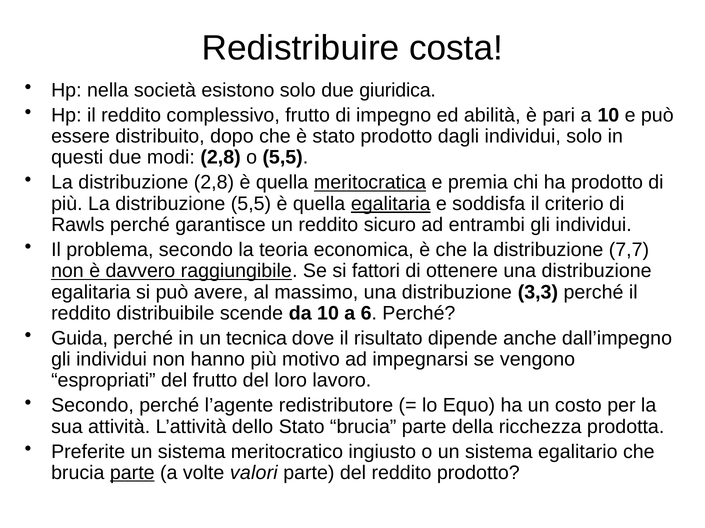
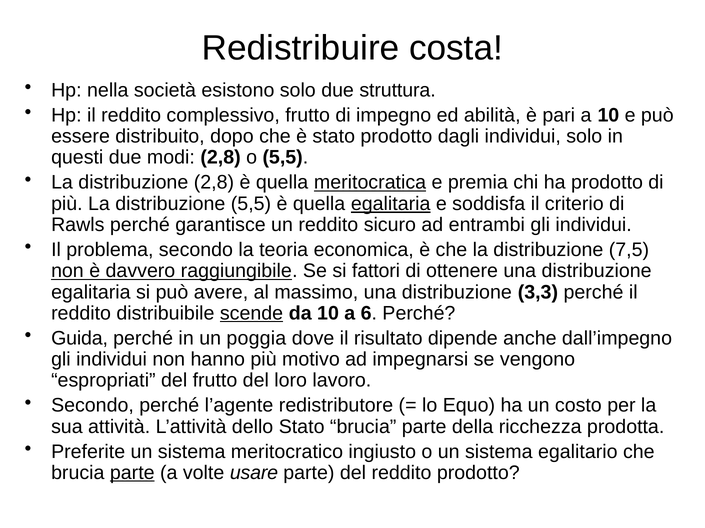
giuridica: giuridica -> struttura
7,7: 7,7 -> 7,5
scende underline: none -> present
tecnica: tecnica -> poggia
valori: valori -> usare
